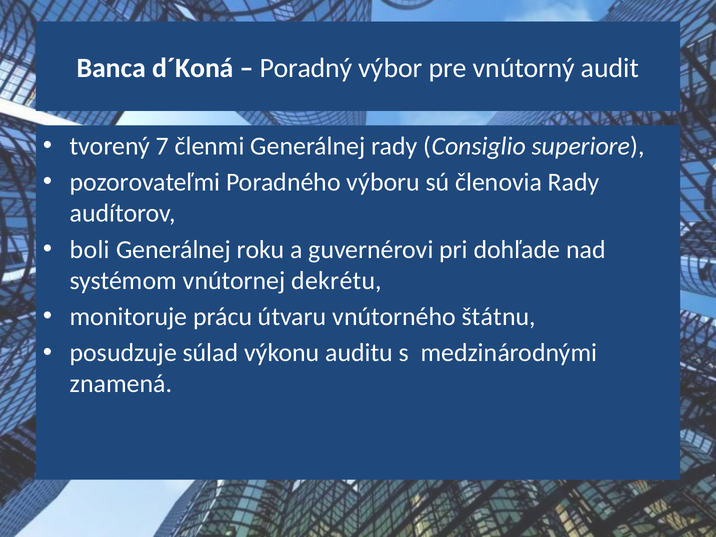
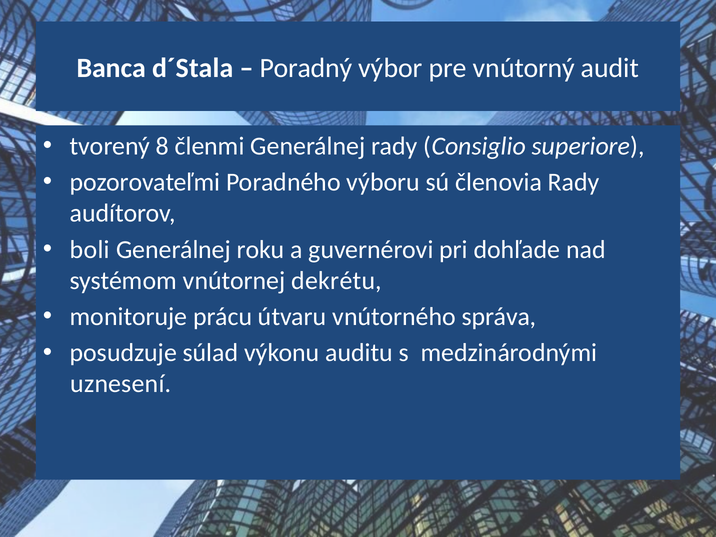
d´Koná: d´Koná -> d´Stala
7: 7 -> 8
štátnu: štátnu -> správa
znamená: znamená -> uznesení
